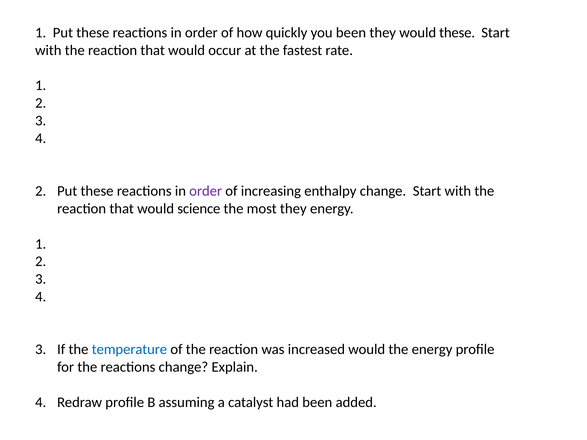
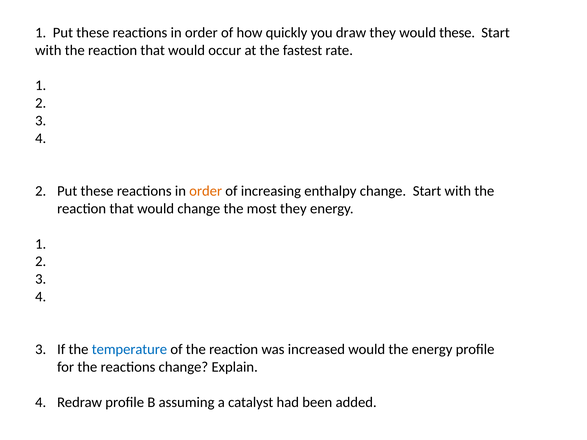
you been: been -> draw
order at (206, 191) colour: purple -> orange
would science: science -> change
